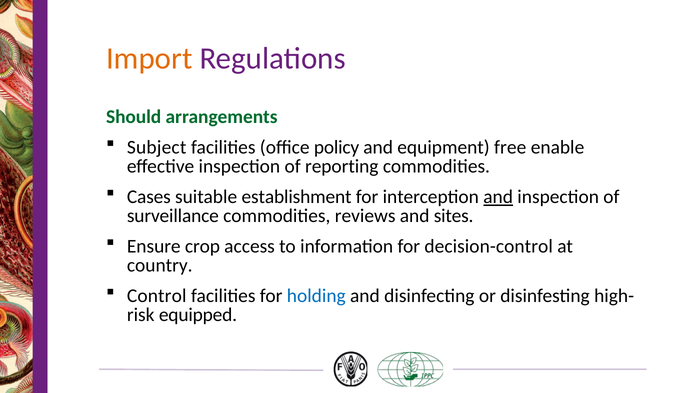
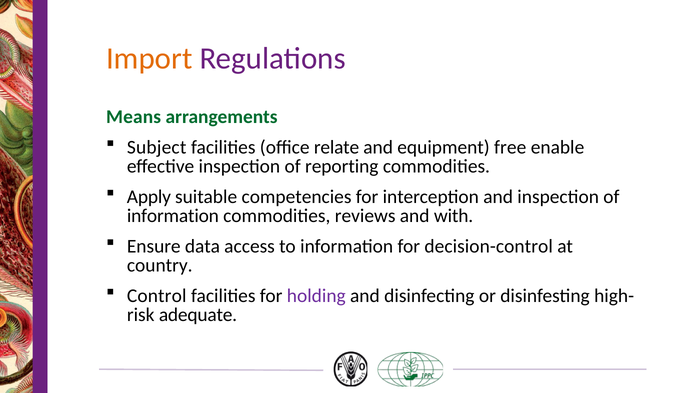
Should: Should -> Means
policy: policy -> relate
Cases: Cases -> Apply
establishment: establishment -> competencies
and at (498, 197) underline: present -> none
surveillance at (173, 216): surveillance -> information
sites: sites -> with
crop: crop -> data
holding colour: blue -> purple
equipped: equipped -> adequate
